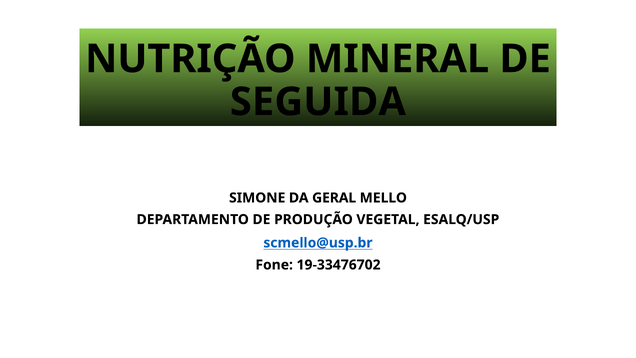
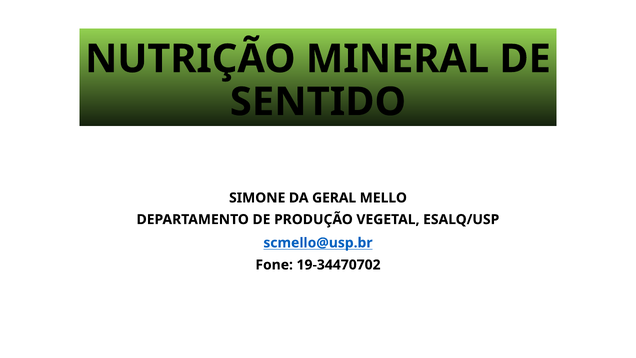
SEGUIDA: SEGUIDA -> SENTIDO
19-33476702: 19-33476702 -> 19-34470702
